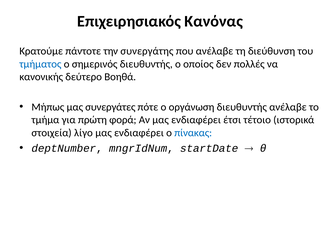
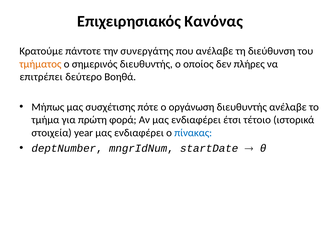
τμήματος colour: blue -> orange
πολλές: πολλές -> πλήρες
κανονικής: κανονικής -> επιτρέπει
συνεργάτες: συνεργάτες -> συσχέτισης
λίγο: λίγο -> year
